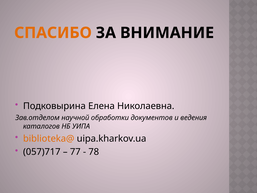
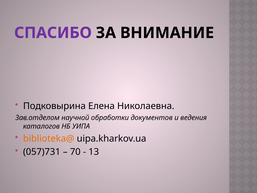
СПАСИБО colour: orange -> purple
057)717: 057)717 -> 057)731
77: 77 -> 70
78: 78 -> 13
